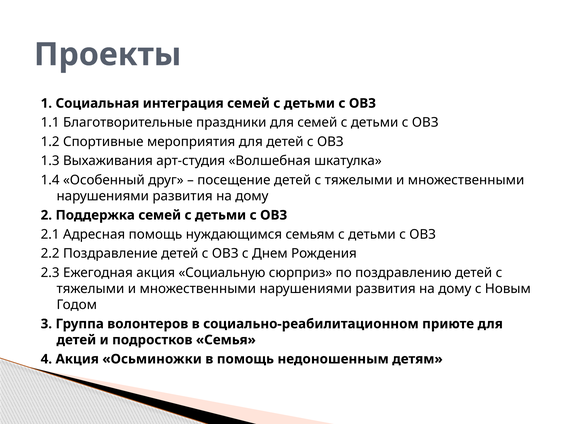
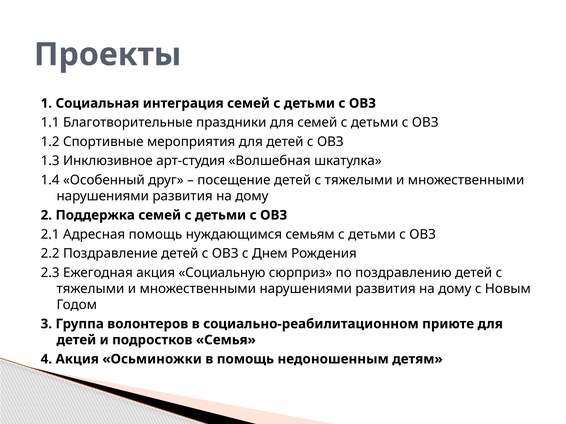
Выхаживания: Выхаживания -> Инклюзивное
